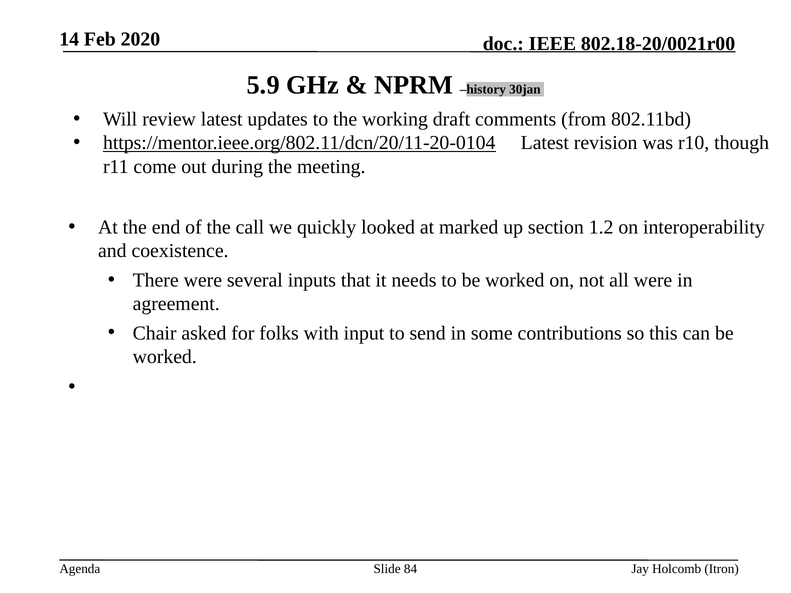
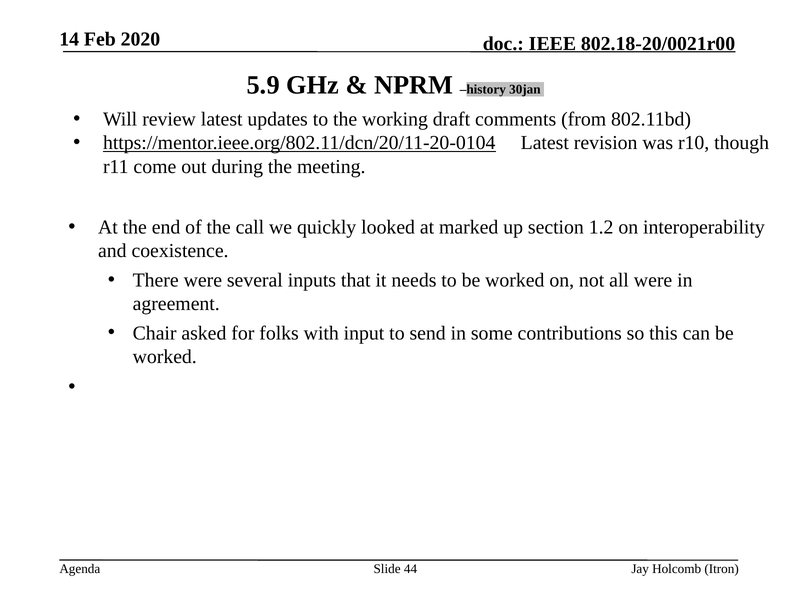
84: 84 -> 44
